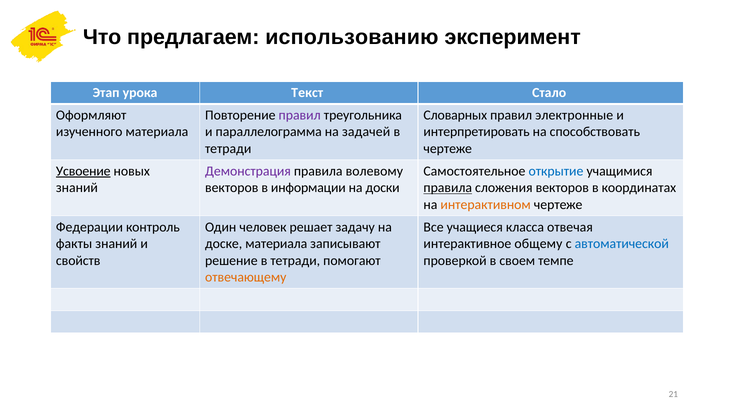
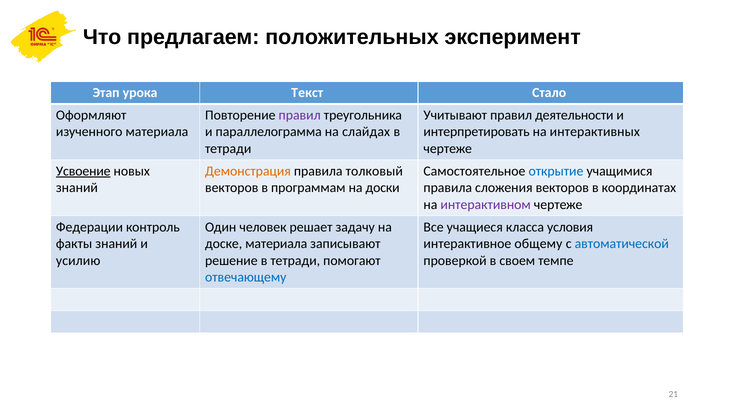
использованию: использованию -> положительных
Словарных: Словарных -> Учитывают
электронные: электронные -> деятельности
задачей: задачей -> слайдах
способствовать: способствовать -> интерактивных
Демонстрация colour: purple -> orange
волевому: волевому -> толковый
информации: информации -> программам
правила at (448, 188) underline: present -> none
интерактивном colour: orange -> purple
отвечая: отвечая -> условия
свойств: свойств -> усилию
отвечающему colour: orange -> blue
